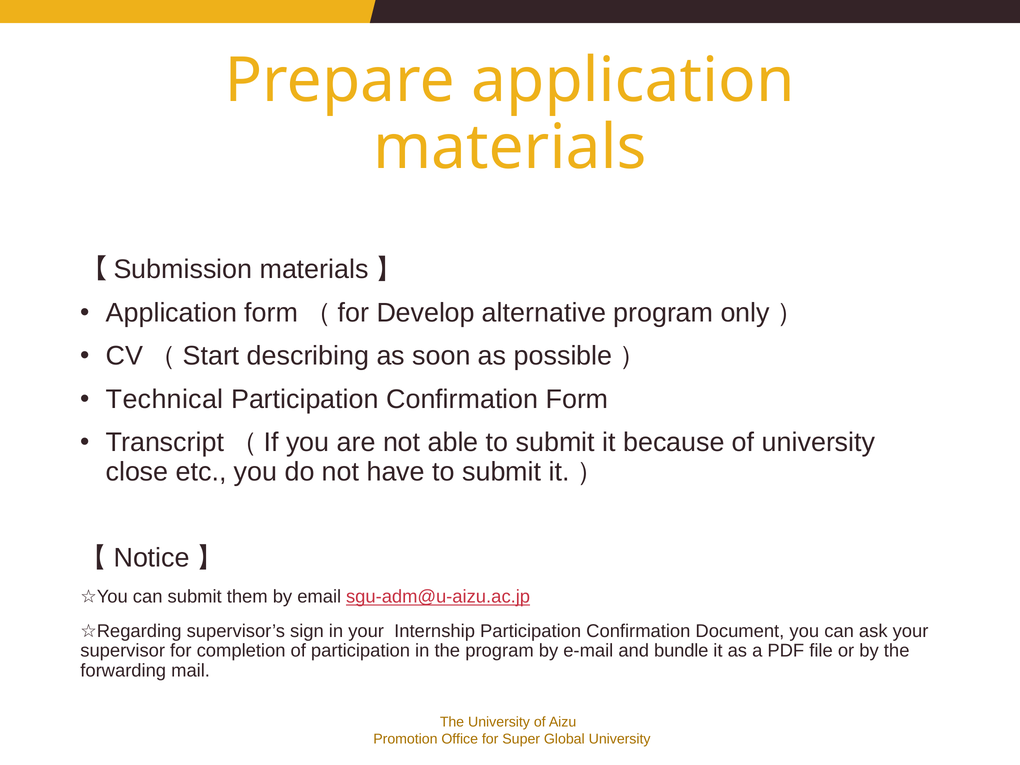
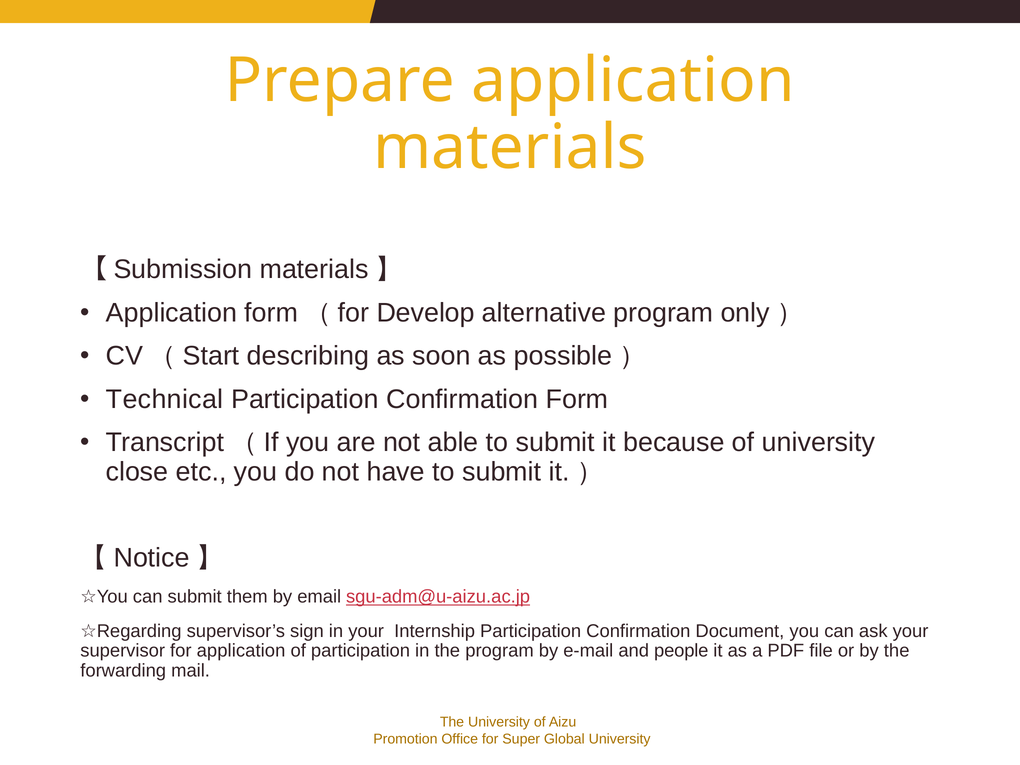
for completion: completion -> application
bundle: bundle -> people
